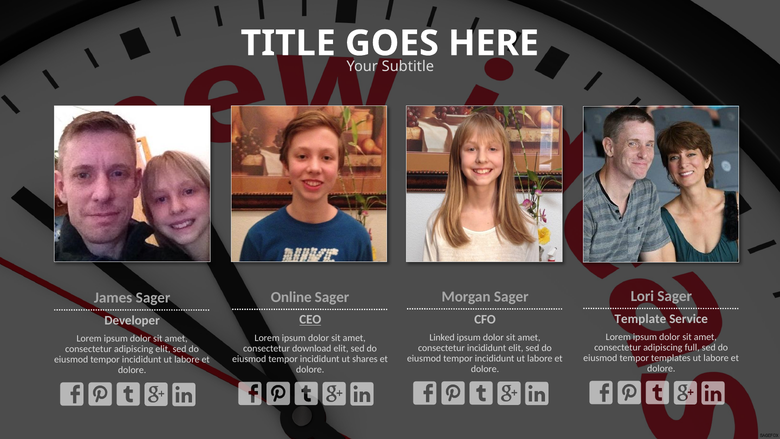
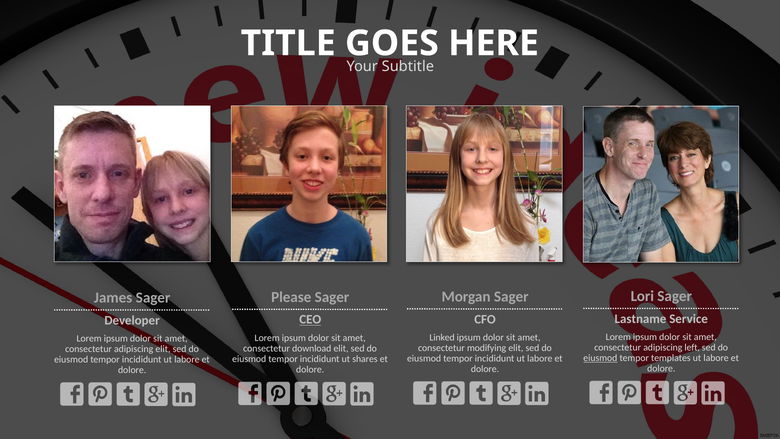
Online: Online -> Please
Template: Template -> Lastname
full: full -> left
consectetur incididunt: incididunt -> modifying
eiusmod at (600, 358) underline: none -> present
